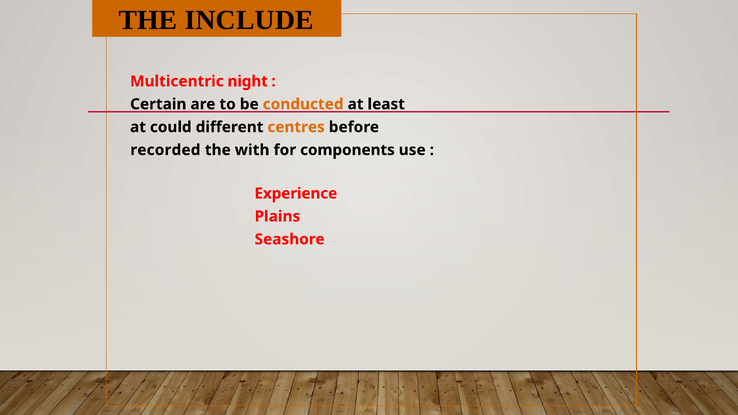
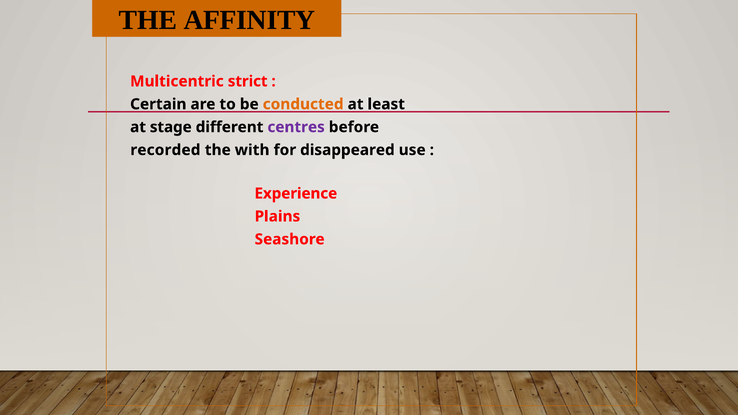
INCLUDE: INCLUDE -> AFFINITY
night: night -> strict
could: could -> stage
centres colour: orange -> purple
components: components -> disappeared
